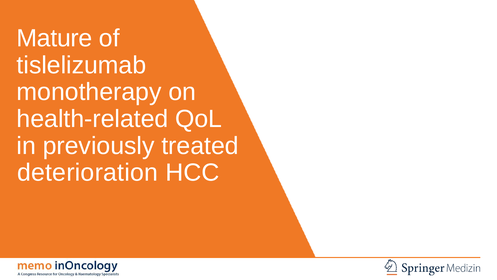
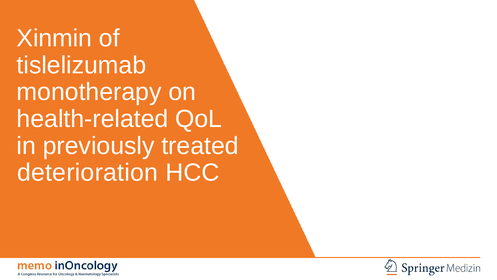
Mature: Mature -> Xinmin
